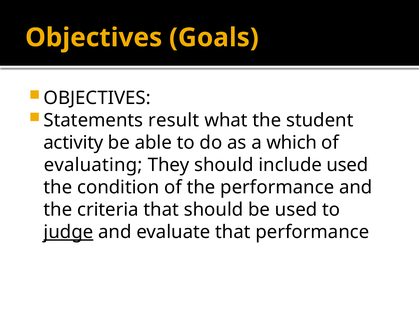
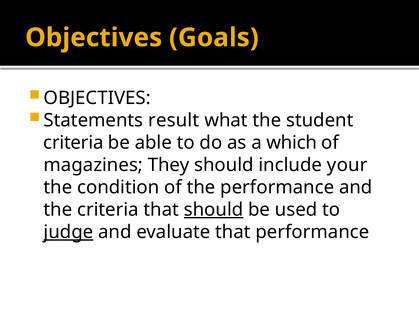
activity at (73, 143): activity -> criteria
evaluating: evaluating -> magazines
include used: used -> your
should at (214, 210) underline: none -> present
